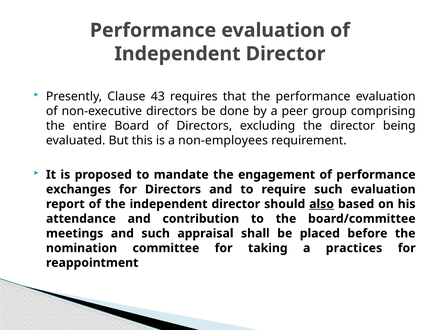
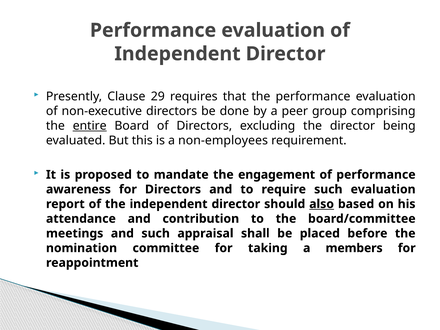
43: 43 -> 29
entire underline: none -> present
exchanges: exchanges -> awareness
practices: practices -> members
